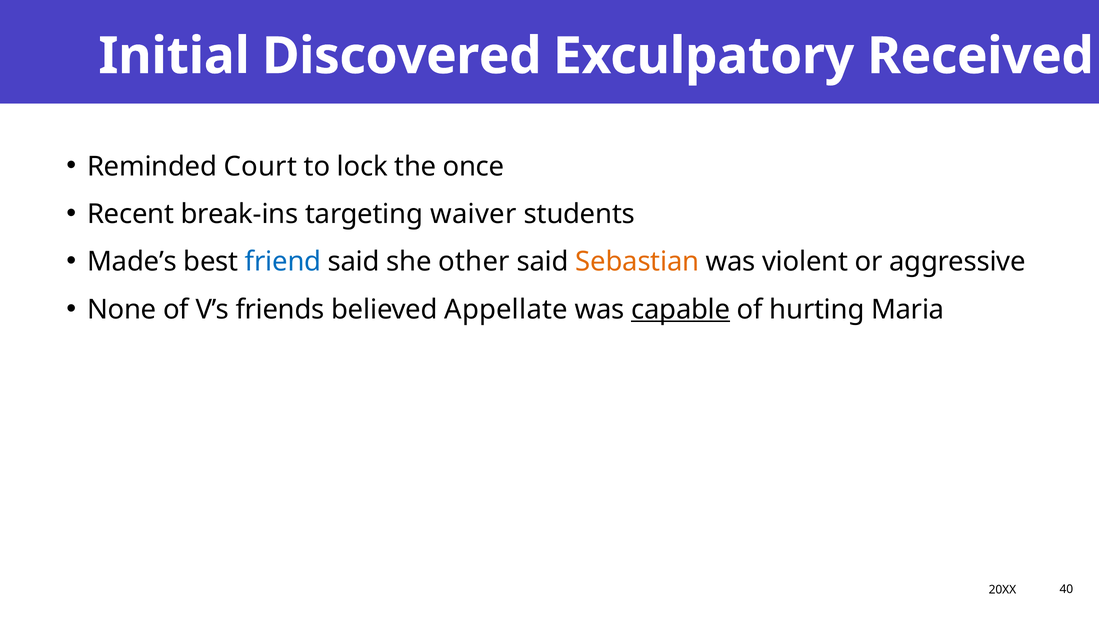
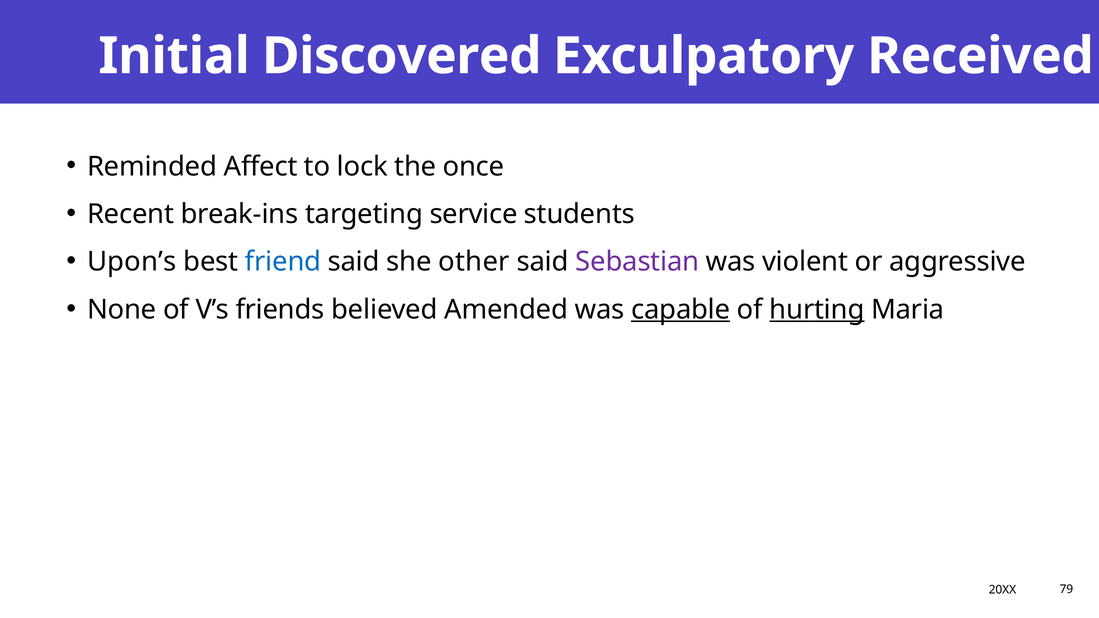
Court: Court -> Affect
waiver: waiver -> service
Made’s: Made’s -> Upon’s
Sebastian colour: orange -> purple
Appellate: Appellate -> Amended
hurting underline: none -> present
40: 40 -> 79
